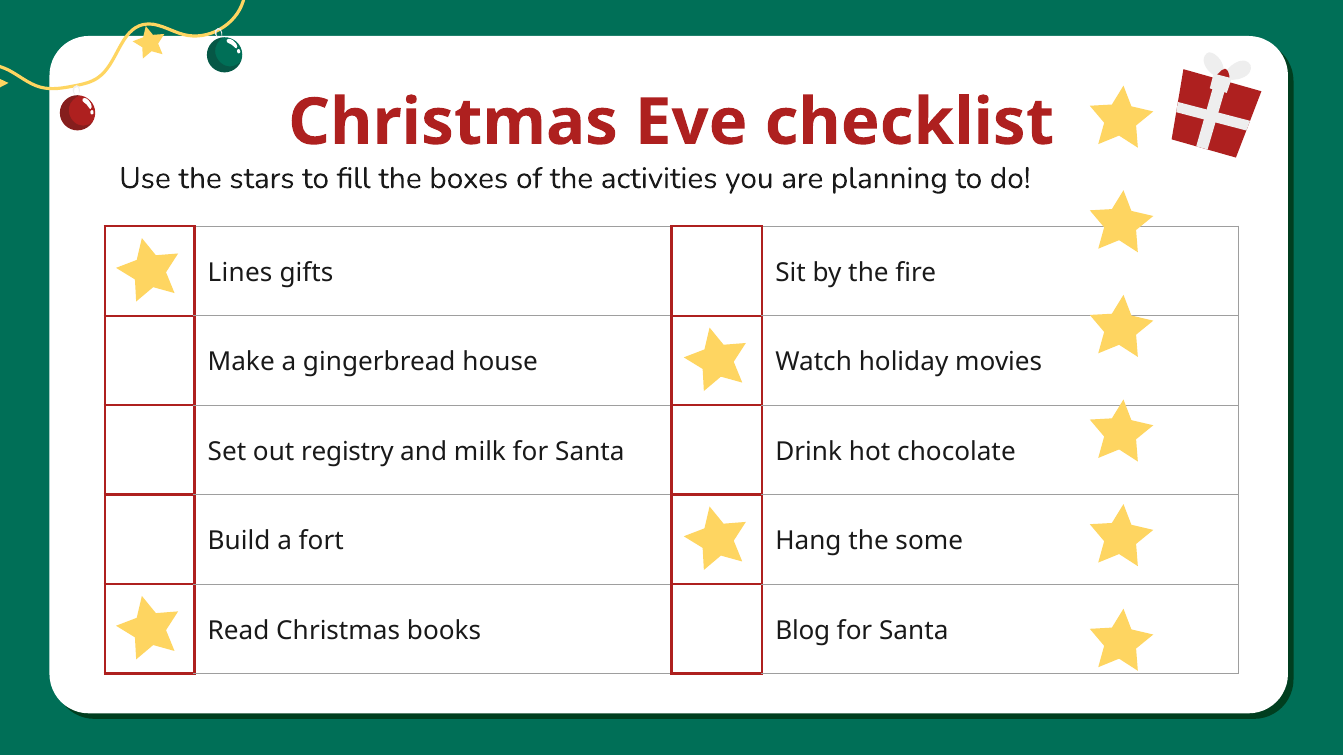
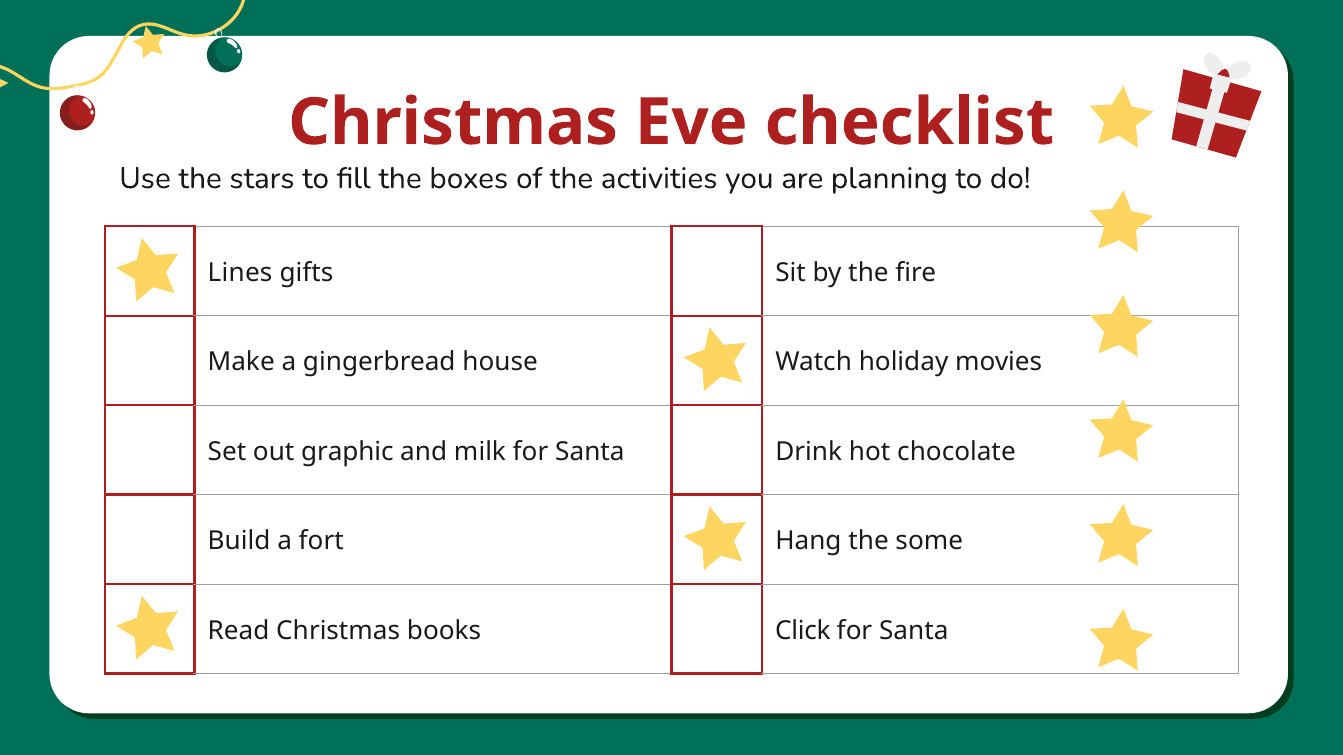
registry: registry -> graphic
Blog: Blog -> Click
